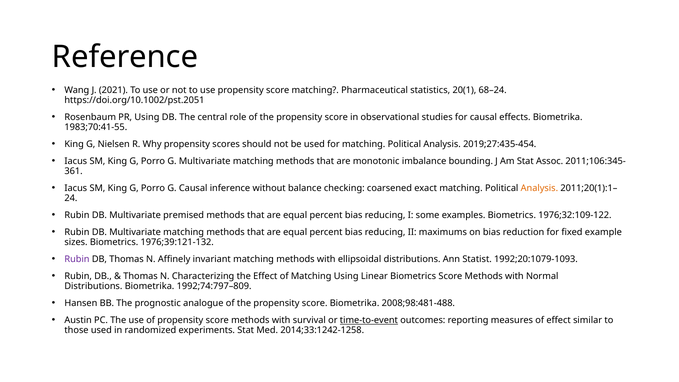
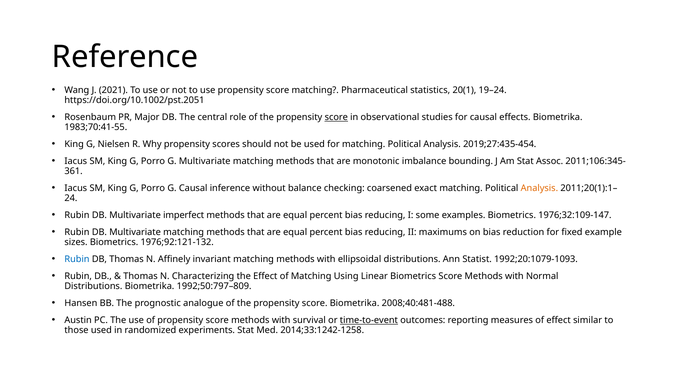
68–24: 68–24 -> 19–24
PR Using: Using -> Major
score at (336, 117) underline: none -> present
premised: premised -> imperfect
1976;32:109-122: 1976;32:109-122 -> 1976;32:109-147
1976;39:121-132: 1976;39:121-132 -> 1976;92:121-132
Rubin at (77, 259) colour: purple -> blue
1992;74:797–809: 1992;74:797–809 -> 1992;50:797–809
2008;98:481-488: 2008;98:481-488 -> 2008;40:481-488
